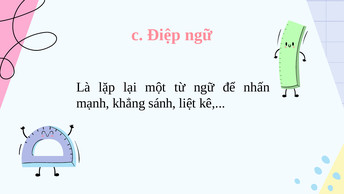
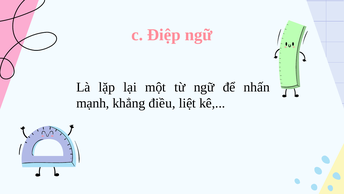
sánh: sánh -> điều
